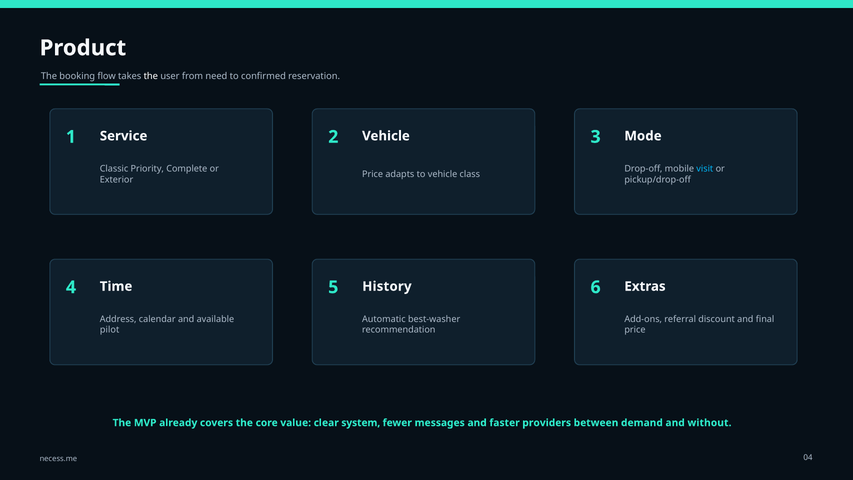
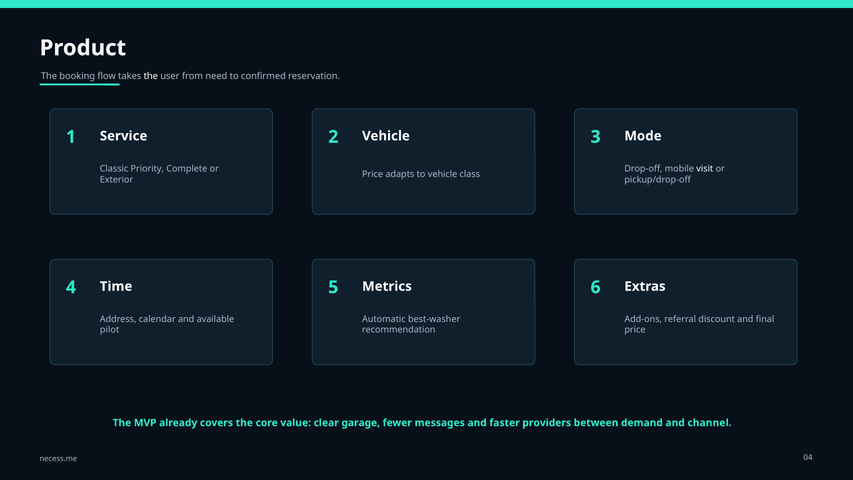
visit colour: light blue -> white
History: History -> Metrics
system: system -> garage
without: without -> channel
